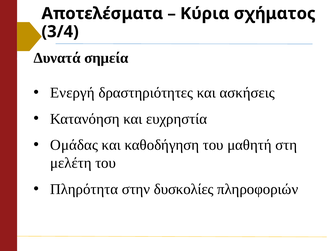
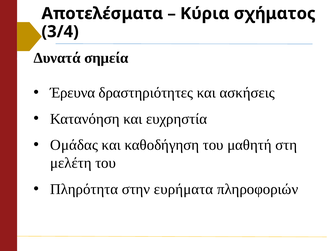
Ενεργή: Ενεργή -> Έρευνα
δυσκολίες: δυσκολίες -> ευρήματα
